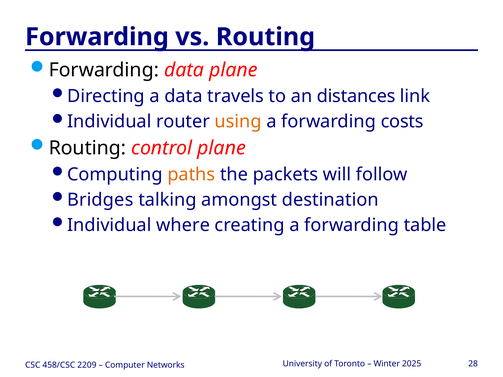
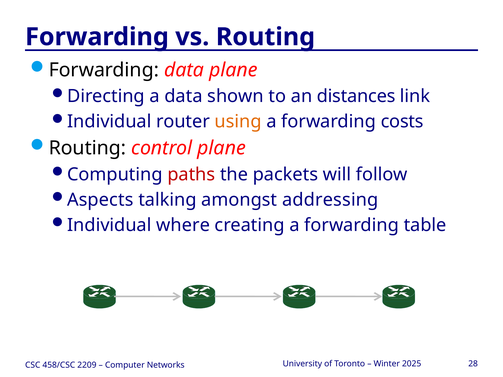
travels: travels -> shown
paths colour: orange -> red
Bridges: Bridges -> Aspects
destination: destination -> addressing
